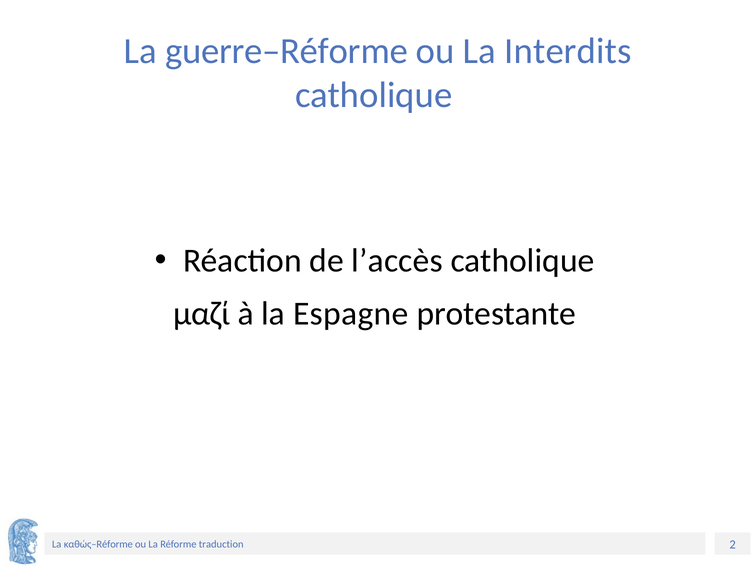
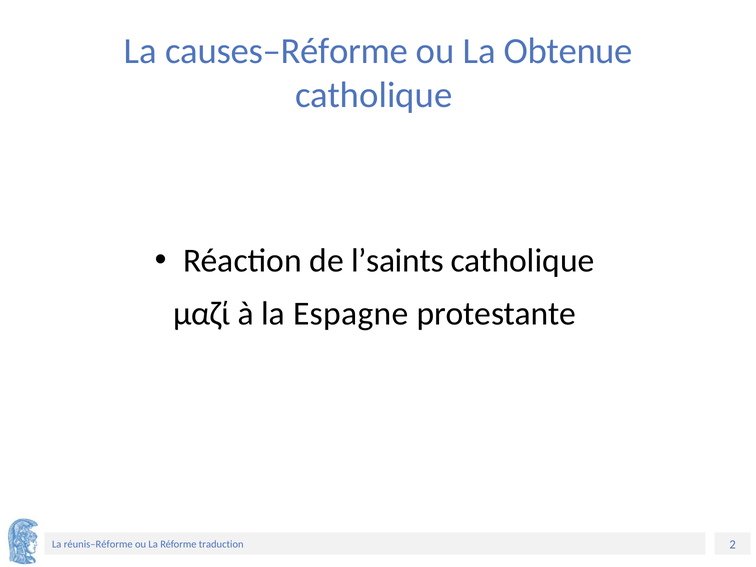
guerre–Réforme: guerre–Réforme -> causes–Réforme
Interdits: Interdits -> Obtenue
l’accès: l’accès -> l’saints
καθώς–Réforme: καθώς–Réforme -> réunis–Réforme
